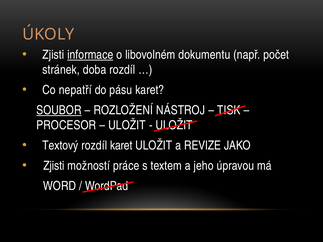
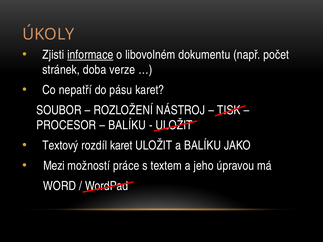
doba rozdíl: rozdíl -> verze
SOUBOR underline: present -> none
ULOŽIT at (127, 125): ULOŽIT -> BALÍKU
a REVIZE: REVIZE -> BALÍKU
Zjisti at (54, 166): Zjisti -> Mezi
